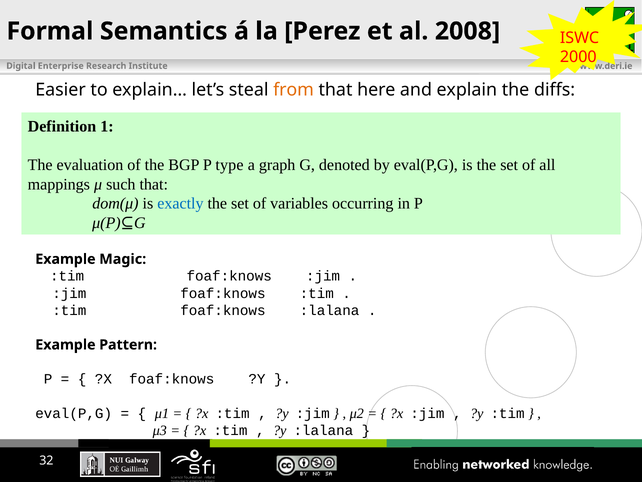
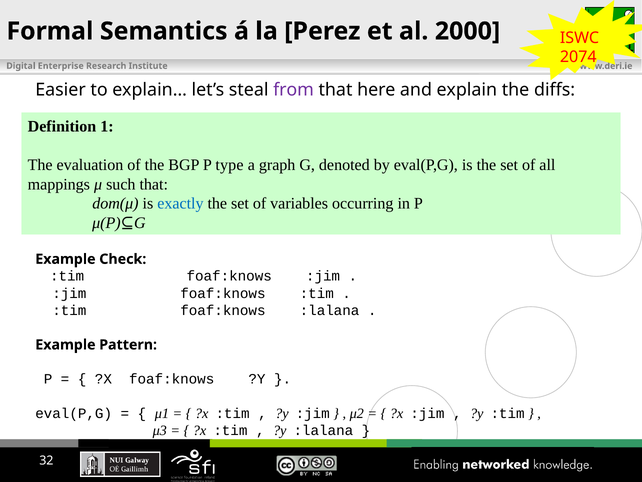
2008: 2008 -> 2000
2000: 2000 -> 2074
from colour: orange -> purple
Magic: Magic -> Check
